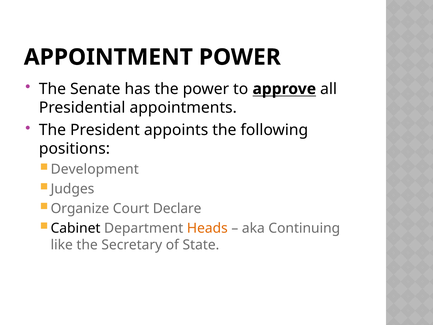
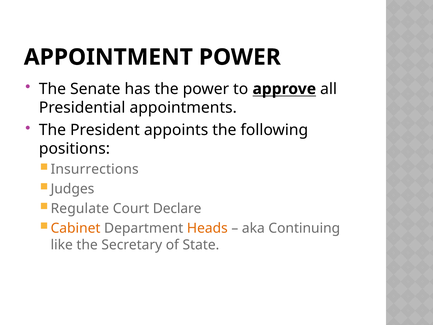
Development: Development -> Insurrections
Organize: Organize -> Regulate
Cabinet colour: black -> orange
